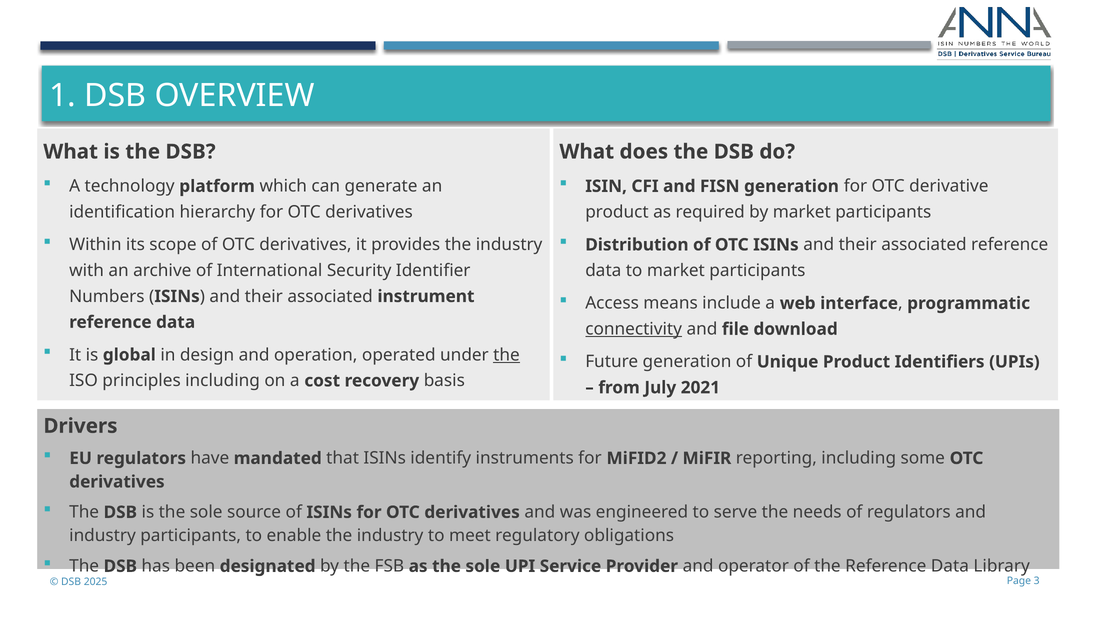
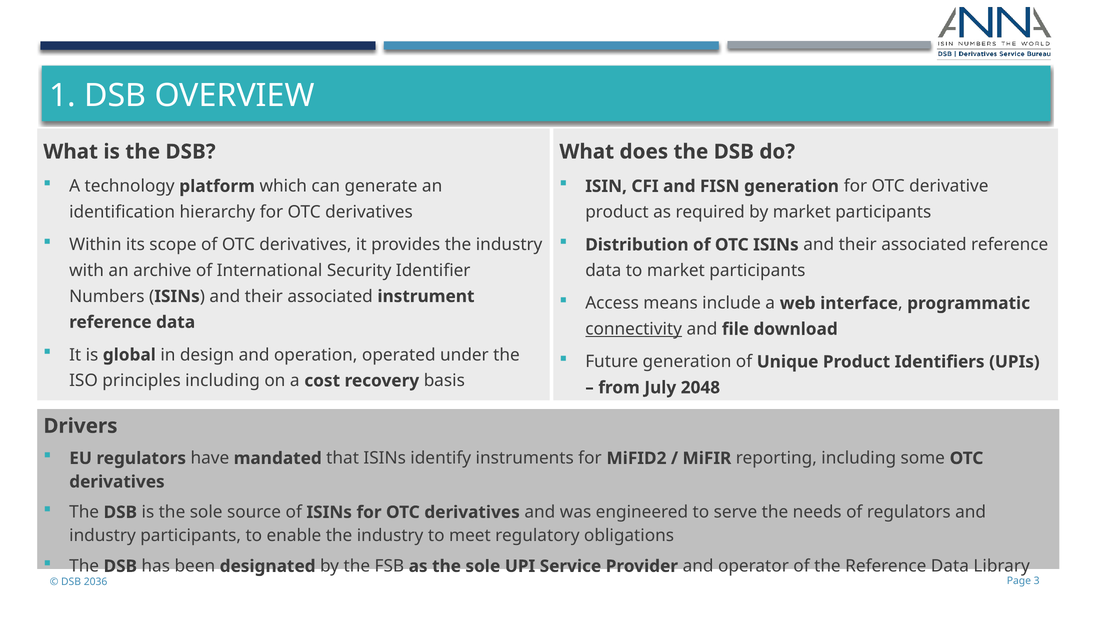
the at (506, 355) underline: present -> none
2021: 2021 -> 2048
2025: 2025 -> 2036
